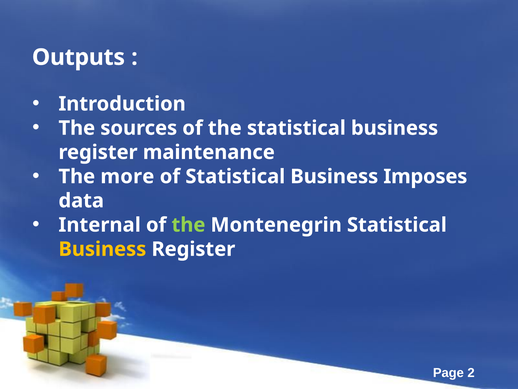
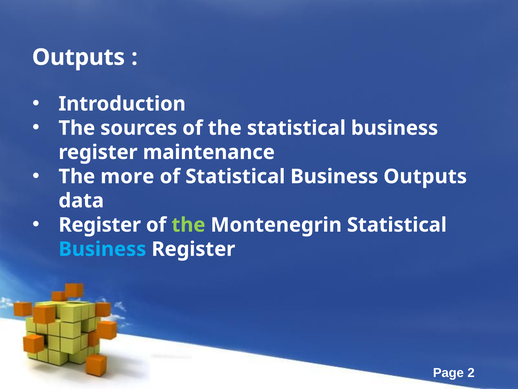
Business Imposes: Imposes -> Outputs
Internal at (100, 225): Internal -> Register
Business at (102, 249) colour: yellow -> light blue
